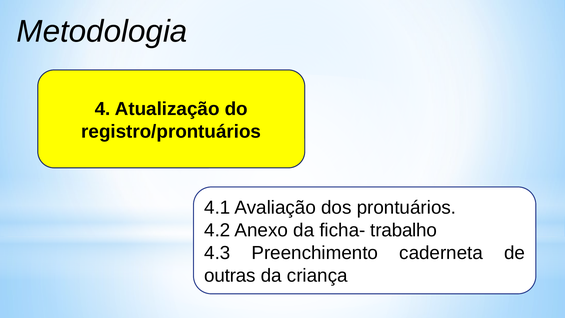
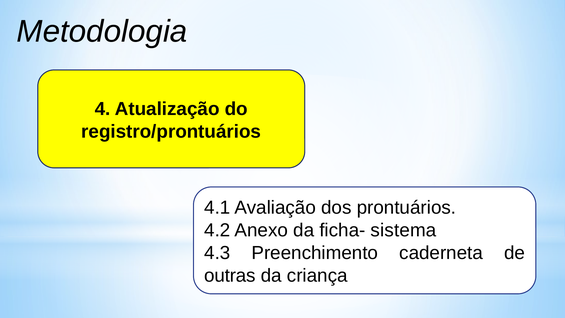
trabalho: trabalho -> sistema
